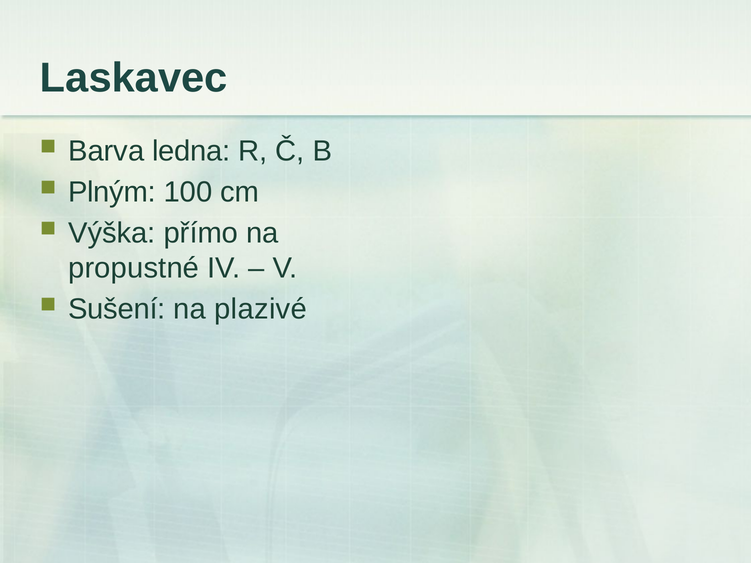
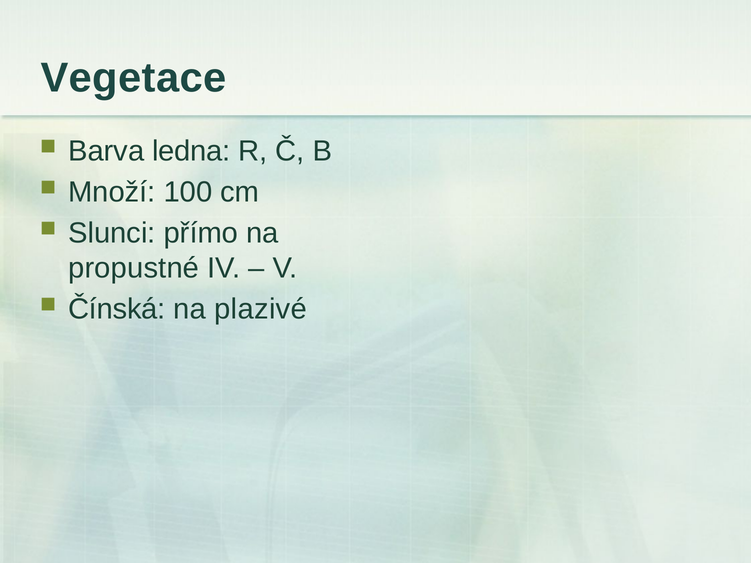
Laskavec: Laskavec -> Vegetace
Plným: Plným -> Množí
Výška: Výška -> Slunci
Sušení: Sušení -> Čínská
